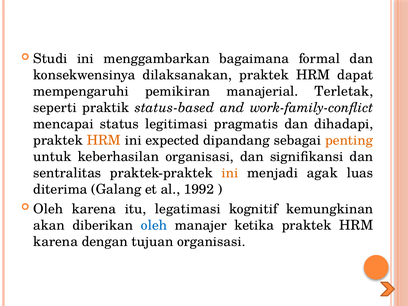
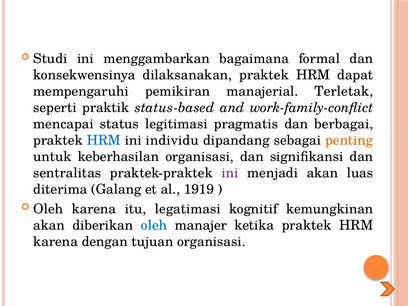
dihadapi: dihadapi -> berbagai
HRM at (104, 140) colour: orange -> blue
expected: expected -> individu
ini at (230, 173) colour: orange -> purple
menjadi agak: agak -> akan
1992: 1992 -> 1919
